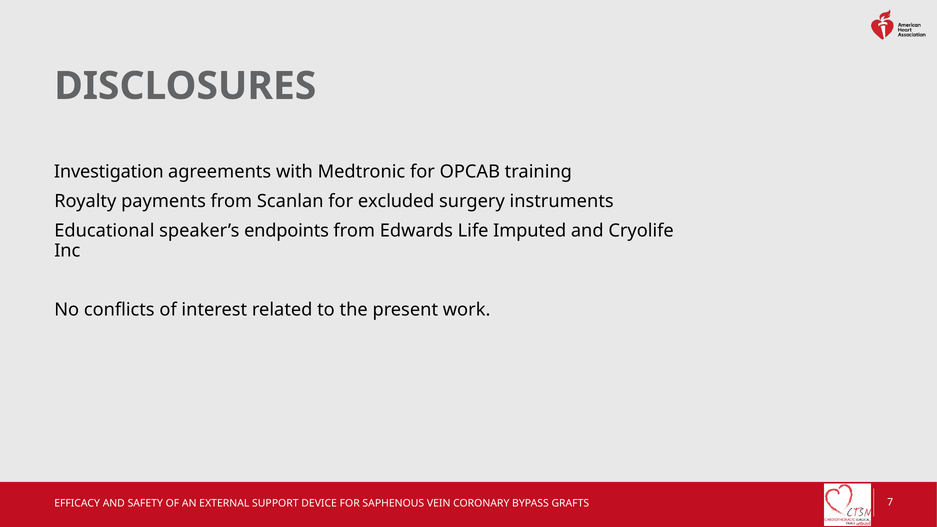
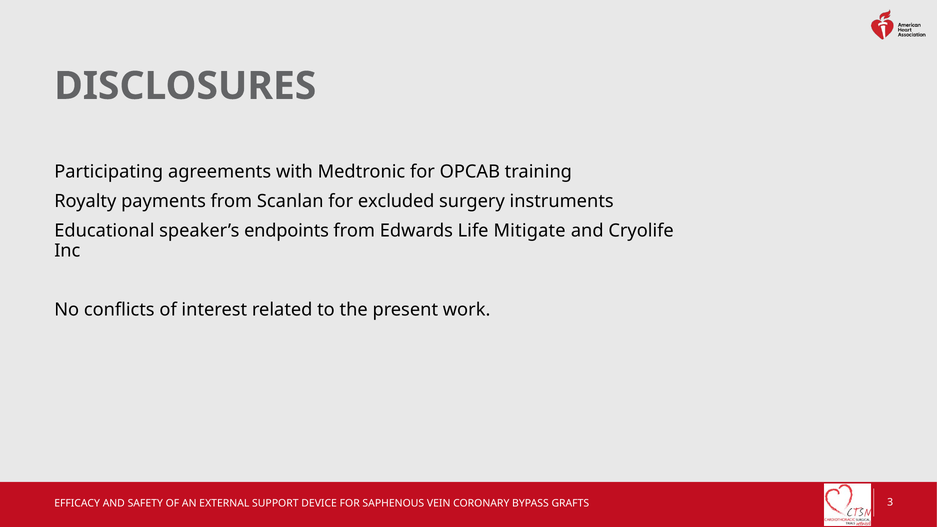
Investigation: Investigation -> Participating
Imputed: Imputed -> Mitigate
7: 7 -> 3
